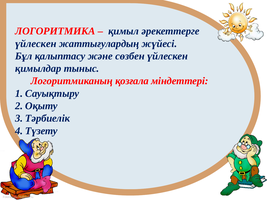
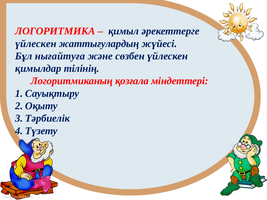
қалыптасу: қалыптасу -> нығайтуға
тыныс: тыныс -> тілінің
